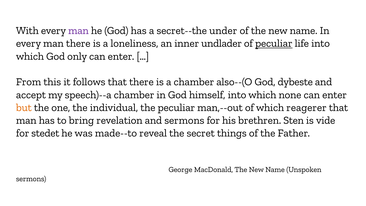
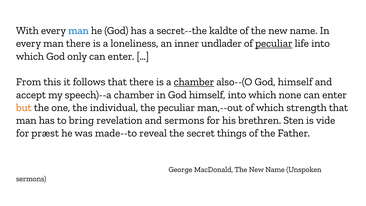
man at (78, 31) colour: purple -> blue
under: under -> kaldte
chamber at (194, 82) underline: none -> present
also--(O God dybeste: dybeste -> himself
reagerer: reagerer -> strength
stedet: stedet -> præst
